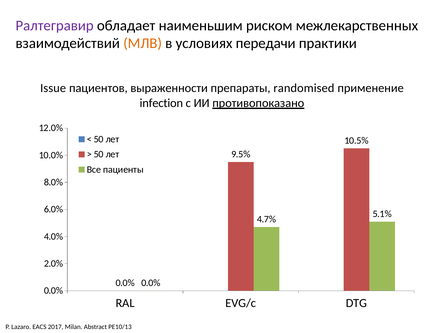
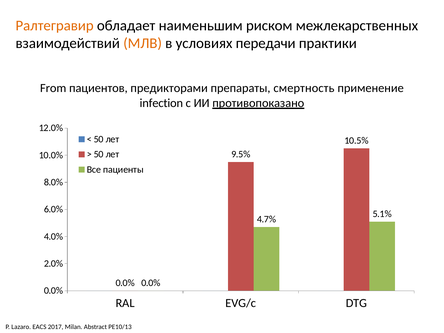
Ралтегравир colour: purple -> orange
Issue: Issue -> From
выраженности: выраженности -> предикторами
randomised: randomised -> смертность
